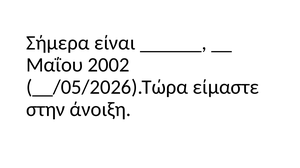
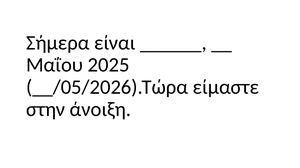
2002: 2002 -> 2025
